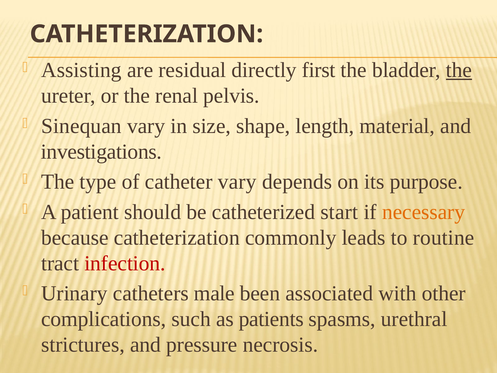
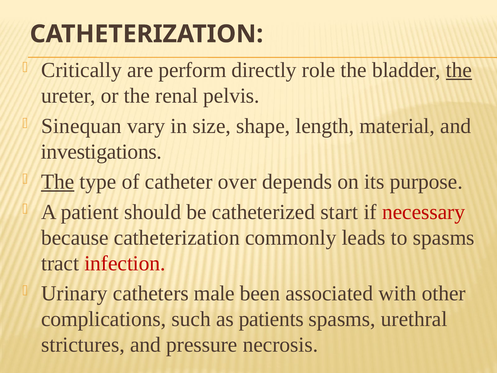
Assisting: Assisting -> Critically
residual: residual -> perform
first: first -> role
The at (58, 182) underline: none -> present
catheter vary: vary -> over
necessary colour: orange -> red
to routine: routine -> spasms
